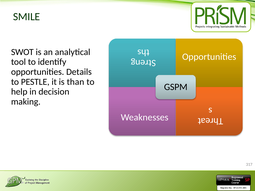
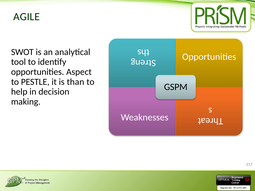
SMILE: SMILE -> AGILE
Details: Details -> Aspect
